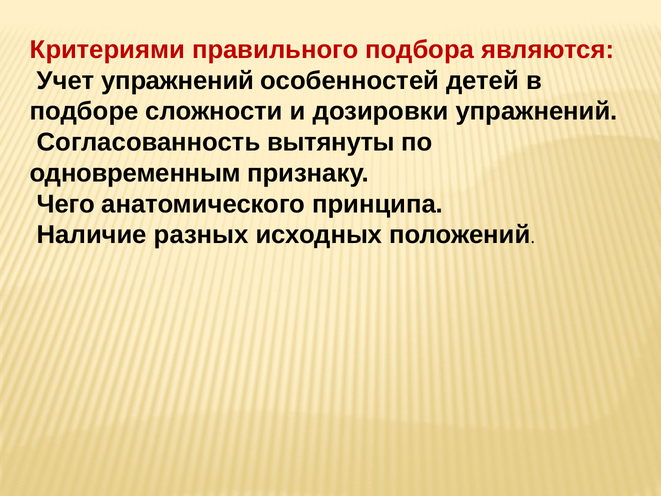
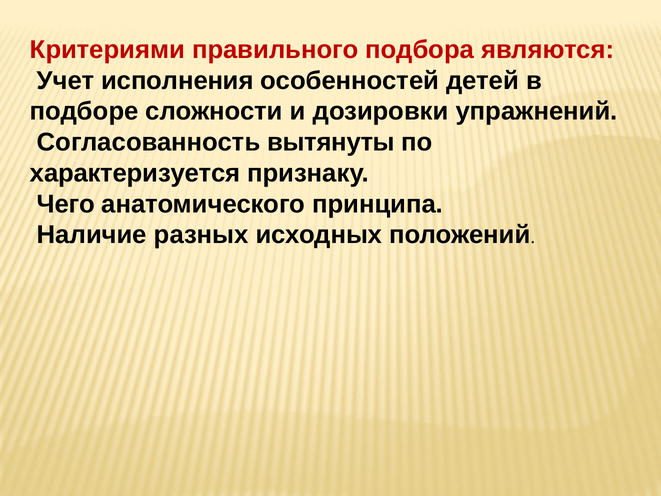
Учет упражнений: упражнений -> исполнения
одновременным: одновременным -> характеризуется
